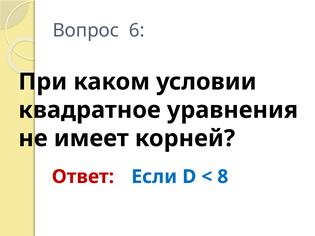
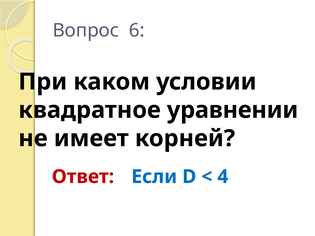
уравнения: уравнения -> уравнении
8: 8 -> 4
